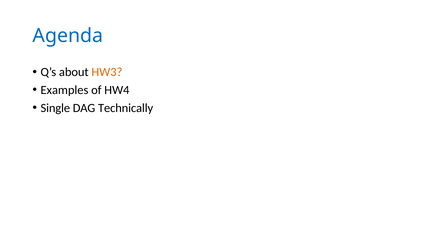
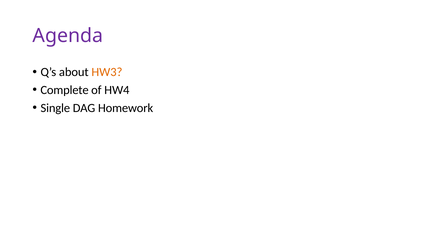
Agenda colour: blue -> purple
Examples: Examples -> Complete
Technically: Technically -> Homework
